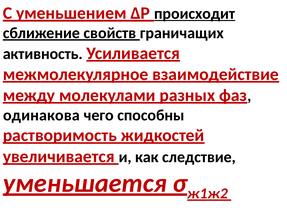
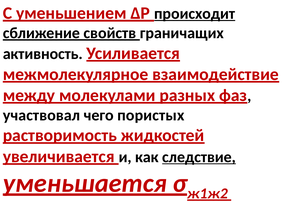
одинакова: одинакова -> участвовал
способны: способны -> пористых
следствие underline: none -> present
